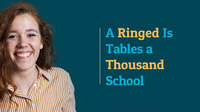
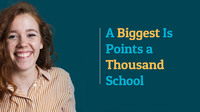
Ringed: Ringed -> Biggest
Tables: Tables -> Points
